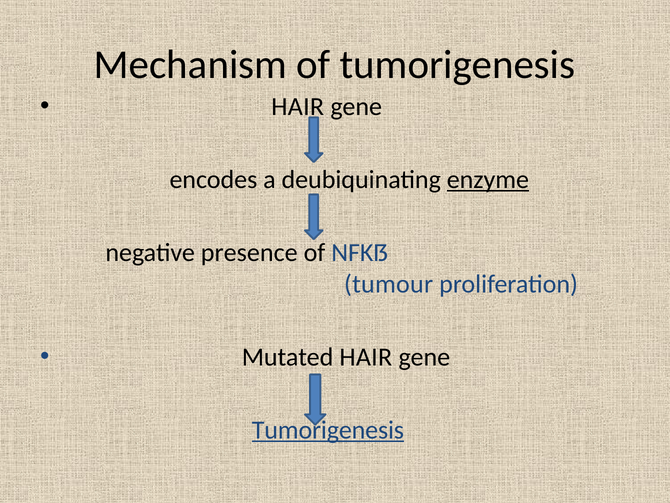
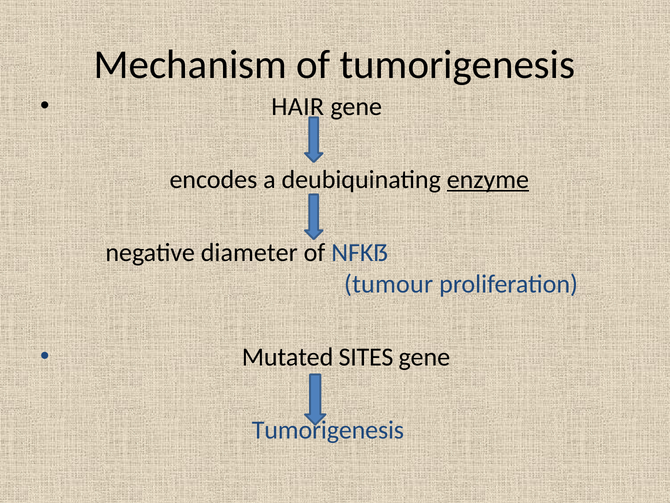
presence: presence -> diameter
Mutated HAIR: HAIR -> SITES
Tumorigenesis at (328, 430) underline: present -> none
